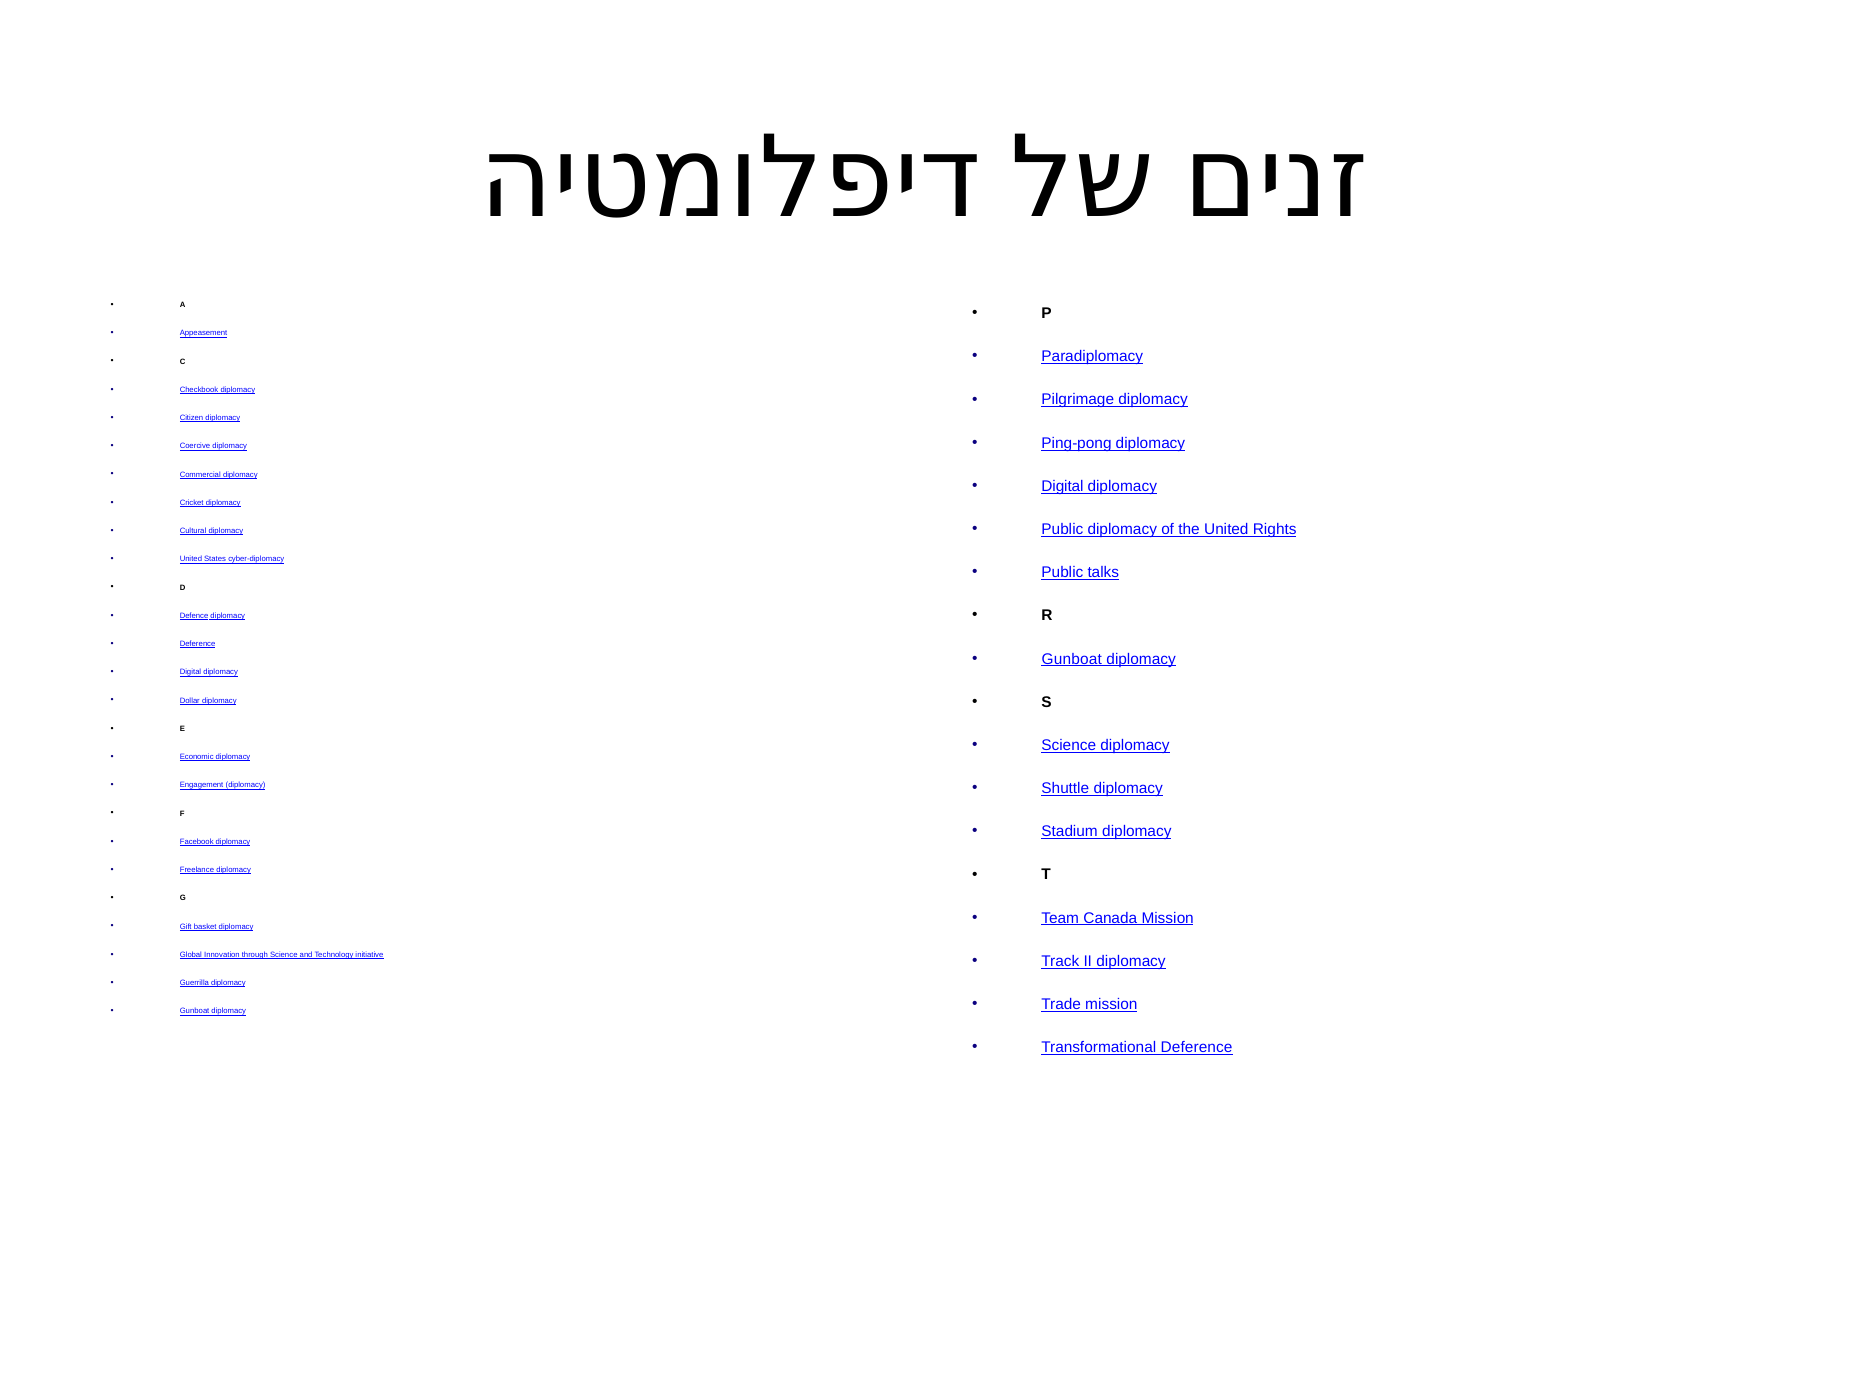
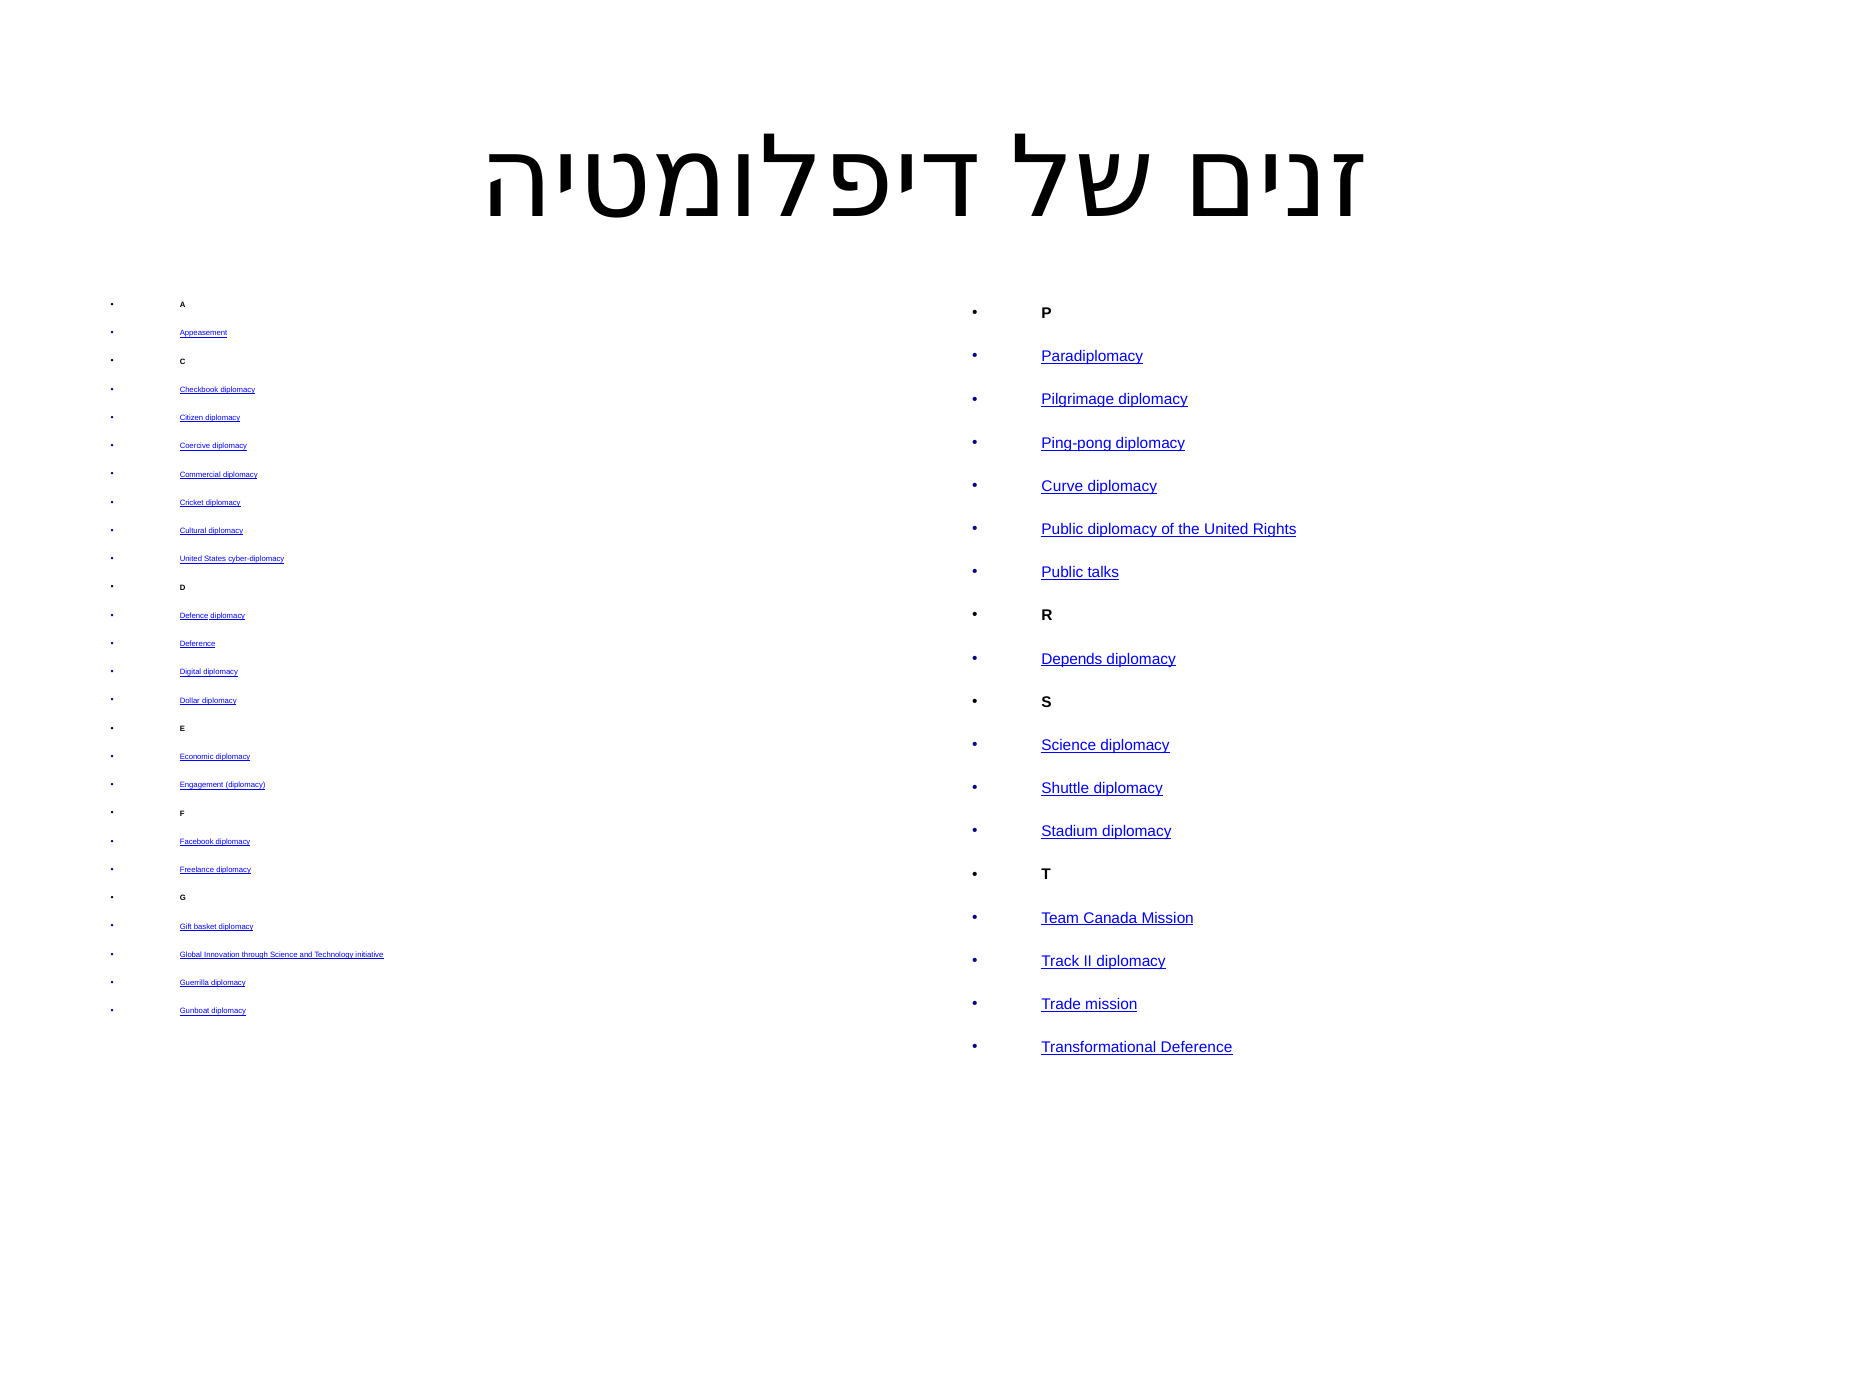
Digital at (1063, 486): Digital -> Curve
Gunboat at (1072, 659): Gunboat -> Depends
